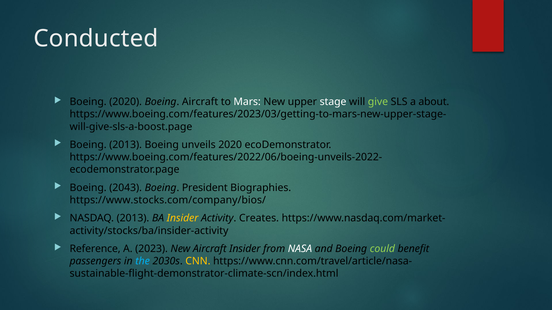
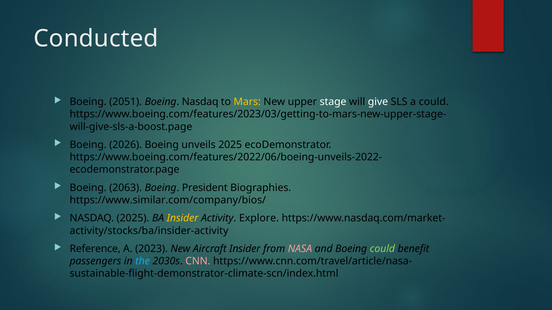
Boeing 2020: 2020 -> 2051
Boeing Aircraft: Aircraft -> Nasdaq
Mars colour: white -> yellow
give colour: light green -> white
a about: about -> could
Boeing 2013: 2013 -> 2026
unveils 2020: 2020 -> 2025
2043: 2043 -> 2063
https://www.stocks.com/company/bios/: https://www.stocks.com/company/bios/ -> https://www.similar.com/company/bios/
NASDAQ 2013: 2013 -> 2025
Creates: Creates -> Explore
NASA colour: white -> pink
CNN colour: yellow -> pink
